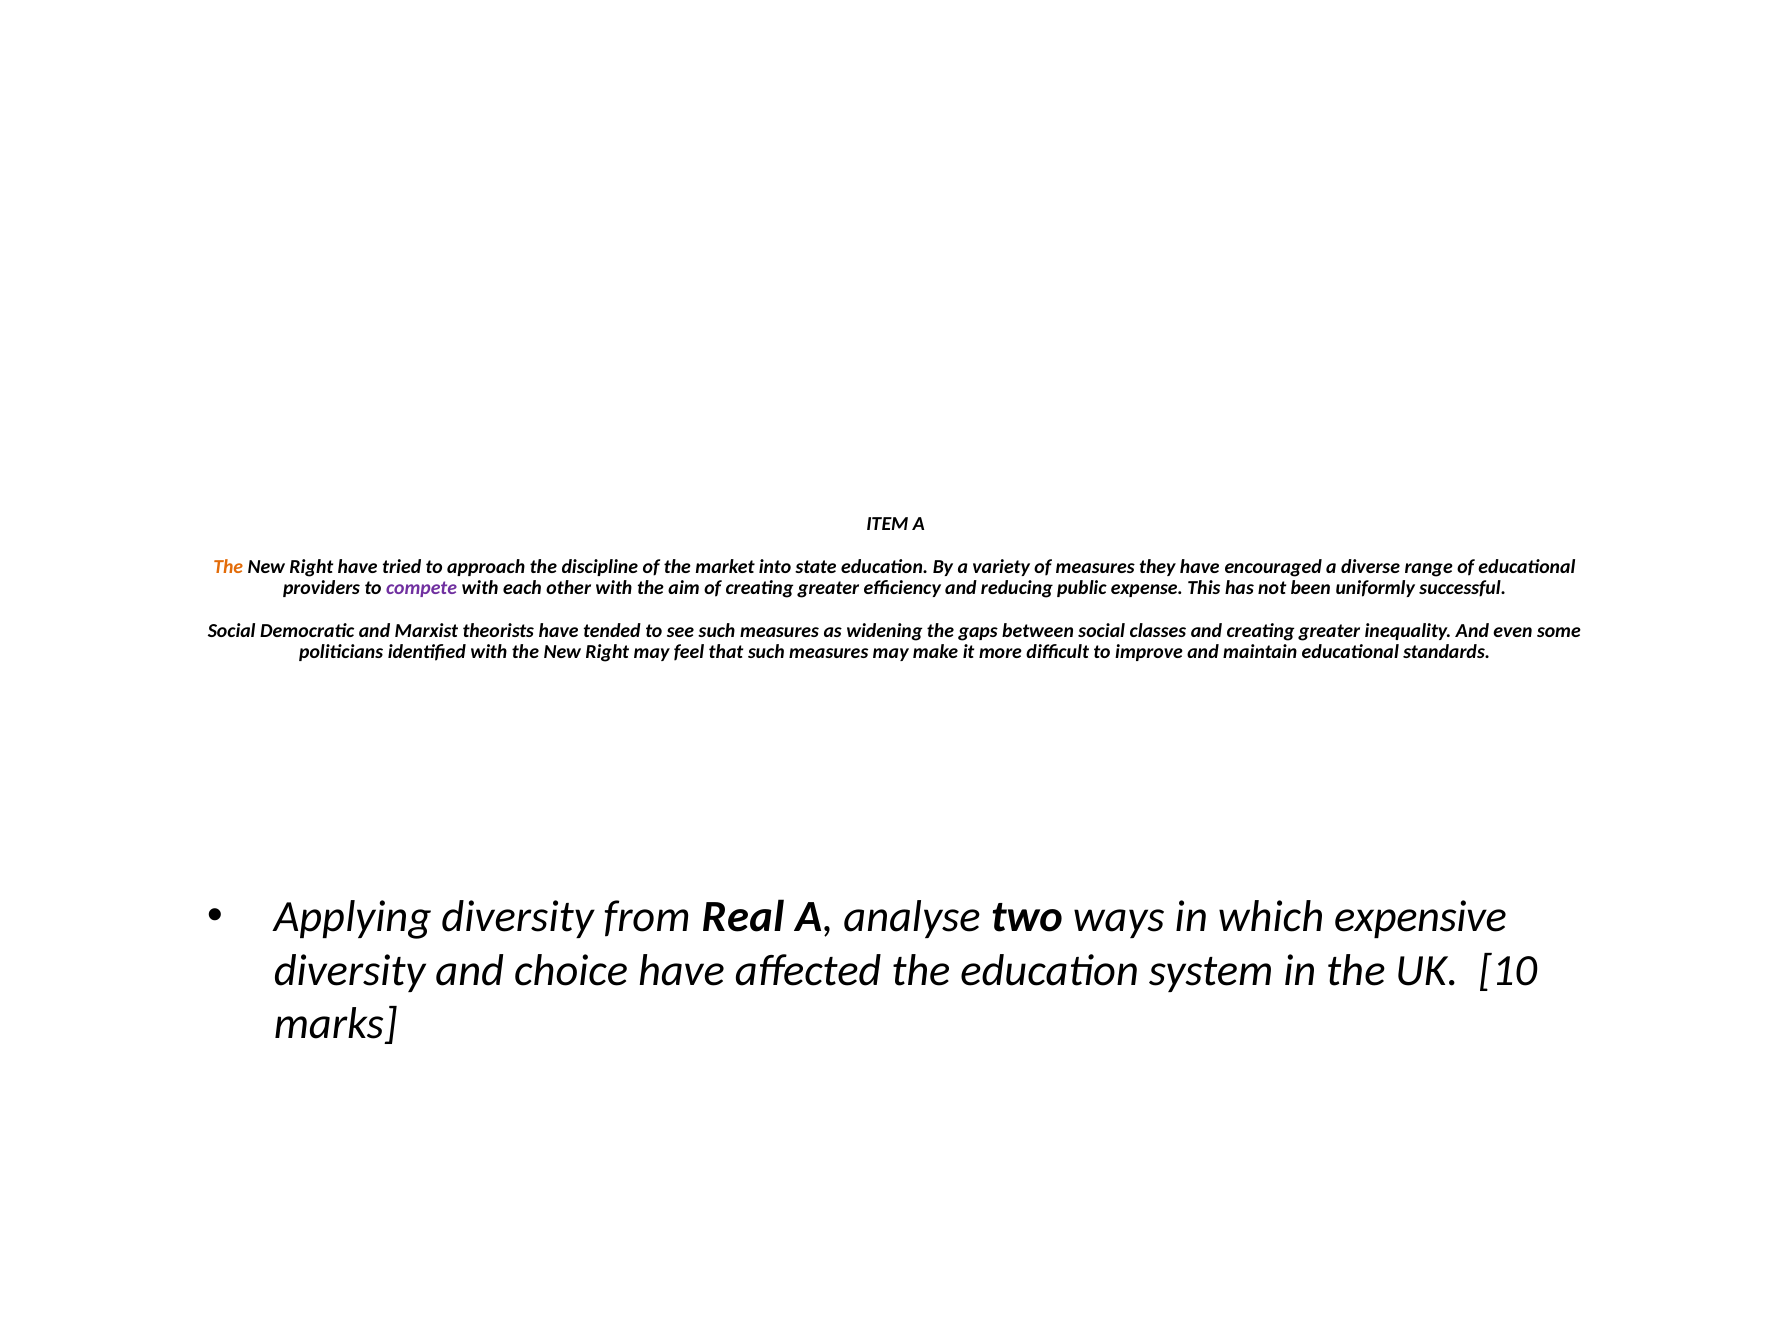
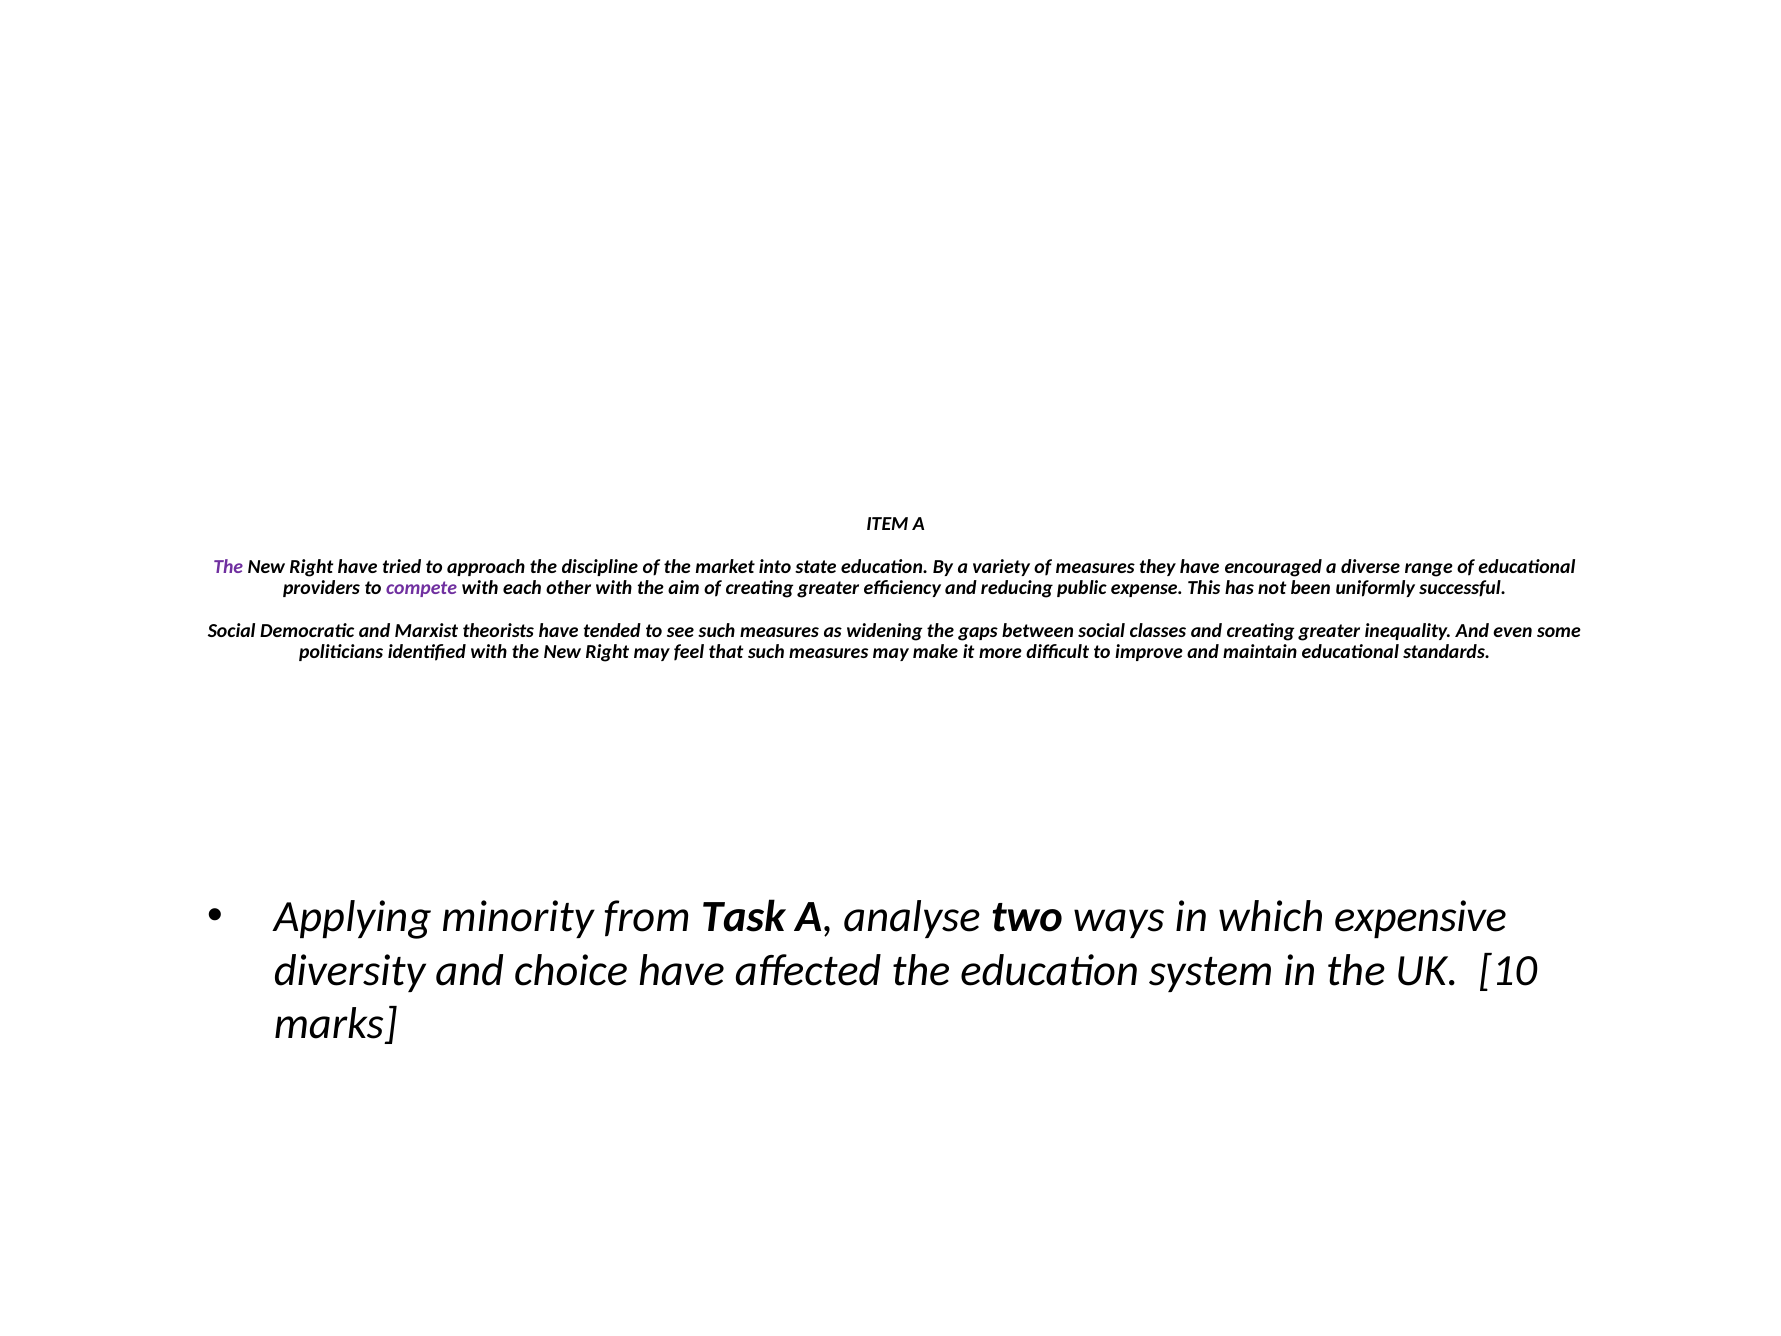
The at (228, 567) colour: orange -> purple
Applying diversity: diversity -> minority
Real: Real -> Task
